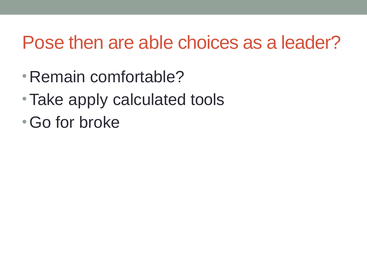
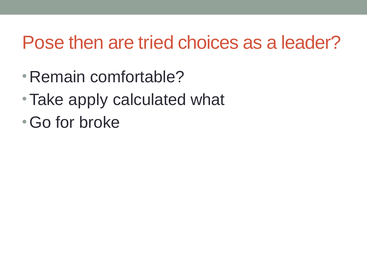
able: able -> tried
tools: tools -> what
